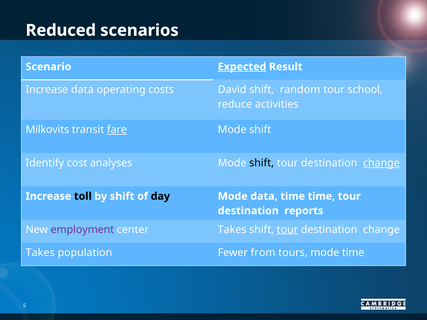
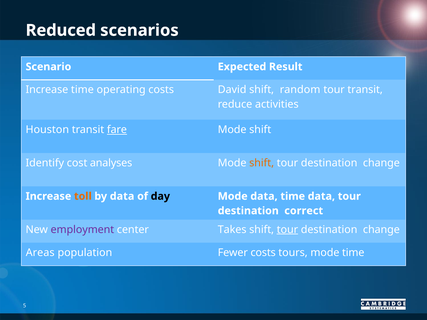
Expected underline: present -> none
Increase data: data -> time
tour school: school -> transit
Milkovits: Milkovits -> Houston
shift at (262, 163) colour: black -> orange
change at (381, 163) underline: present -> none
toll colour: black -> orange
by shift: shift -> data
time time: time -> data
reports: reports -> correct
Takes at (40, 253): Takes -> Areas
Fewer from: from -> costs
